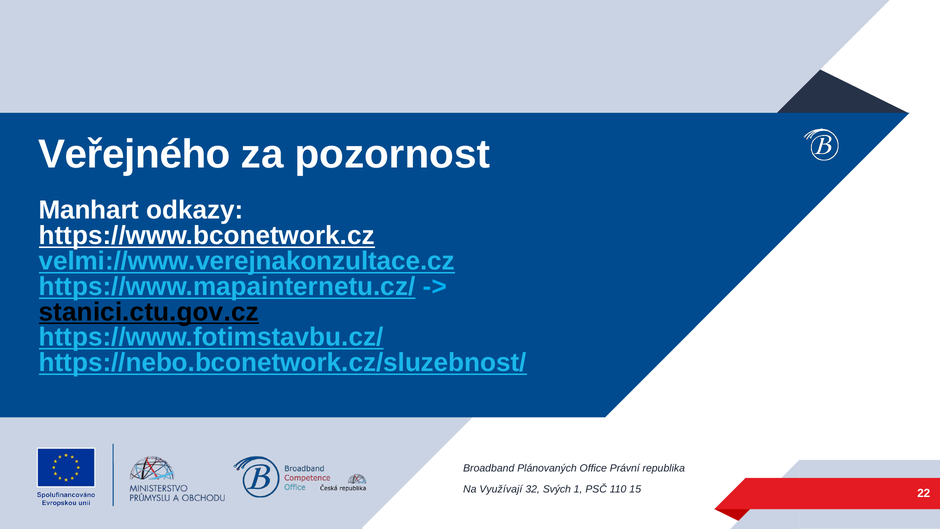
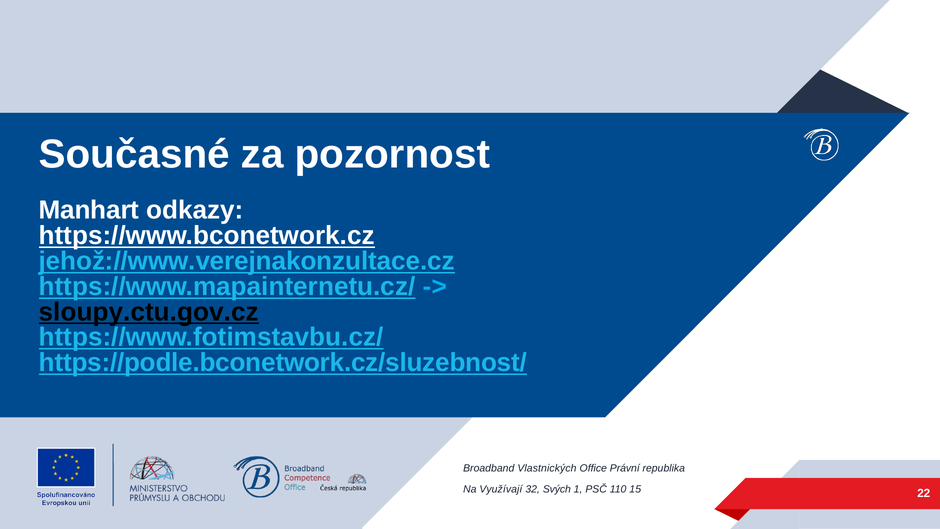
Veřejného: Veřejného -> Současné
velmi://www.verejnakonzultace.cz: velmi://www.verejnakonzultace.cz -> jehož://www.verejnakonzultace.cz
stanici.ctu.gov.cz: stanici.ctu.gov.cz -> sloupy.ctu.gov.cz
https://nebo.bconetwork.cz/sluzebnost/: https://nebo.bconetwork.cz/sluzebnost/ -> https://podle.bconetwork.cz/sluzebnost/
Plánovaných: Plánovaných -> Vlastnických
